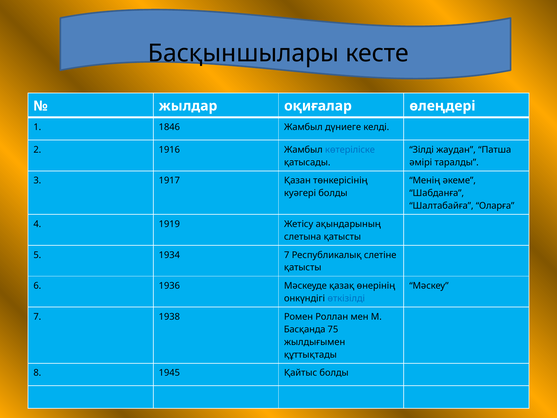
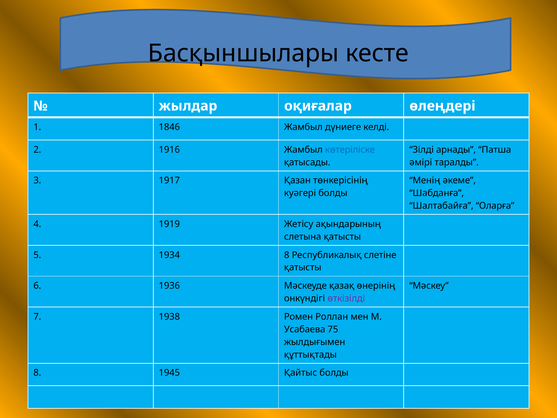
жаудан: жаудан -> арнады
1934 7: 7 -> 8
өткізілді colour: blue -> purple
Басқанда: Басқанда -> Усабаева
